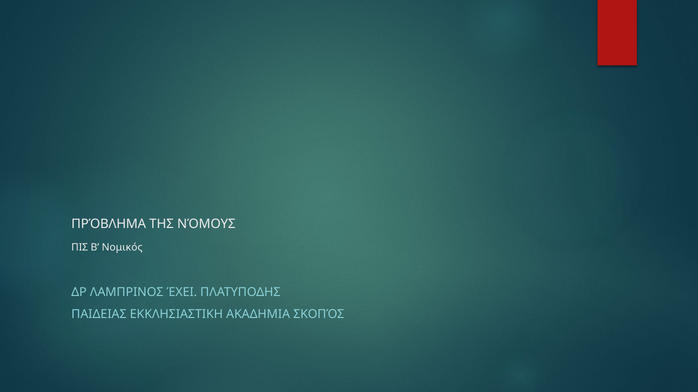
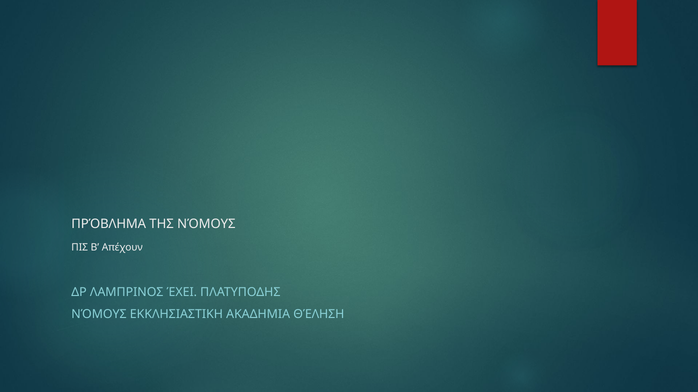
Νομικός: Νομικός -> Απέχουν
ΠΑΙΔΕΙΑΣ at (99, 315): ΠΑΙΔΕΙΑΣ -> ΝΌΜΟΥΣ
ΣΚΟΠΌΣ: ΣΚΟΠΌΣ -> ΘΈΛΗΣΗ
